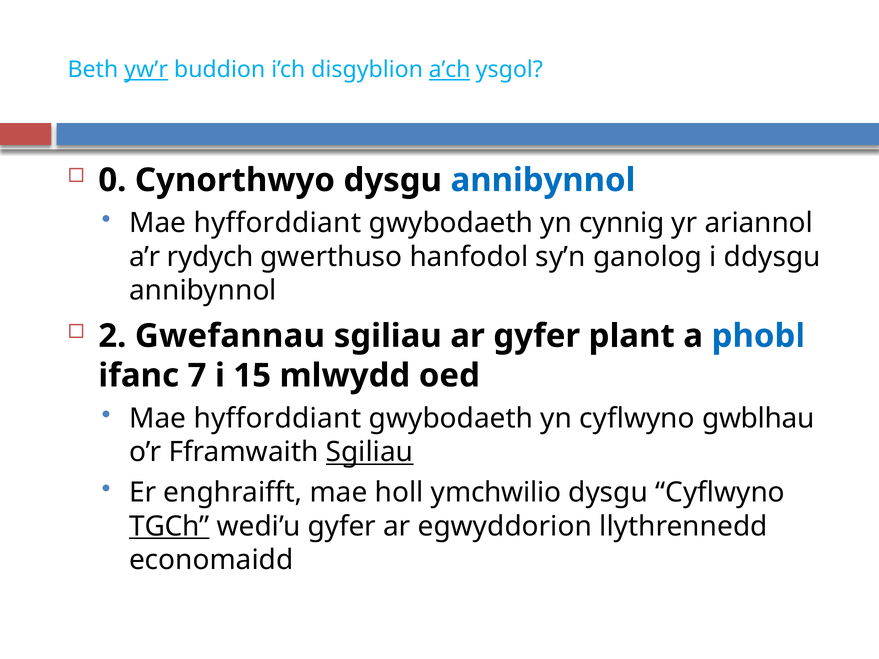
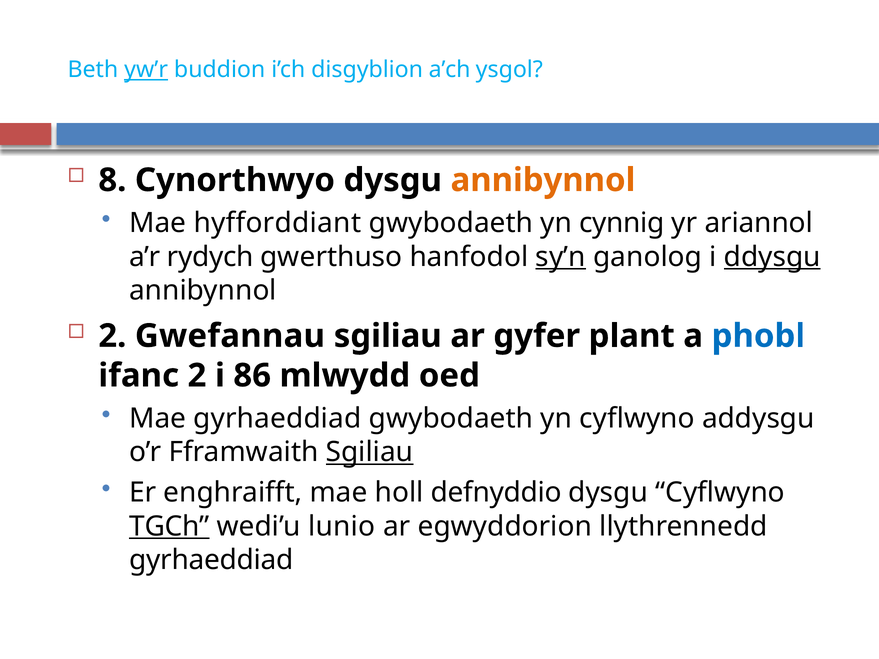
a’ch underline: present -> none
0: 0 -> 8
annibynnol at (543, 180) colour: blue -> orange
sy’n underline: none -> present
ddysgu underline: none -> present
ifanc 7: 7 -> 2
15: 15 -> 86
hyfforddiant at (277, 419): hyfforddiant -> gyrhaeddiad
gwblhau: gwblhau -> addysgu
ymchwilio: ymchwilio -> defnyddio
wedi’u gyfer: gyfer -> lunio
economaidd at (211, 560): economaidd -> gyrhaeddiad
